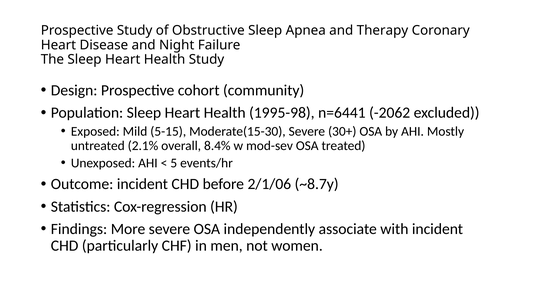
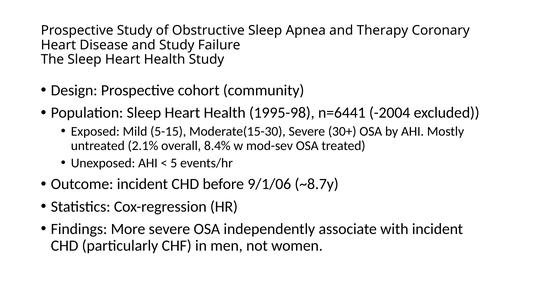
and Night: Night -> Study
-2062: -2062 -> -2004
2/1/06: 2/1/06 -> 9/1/06
